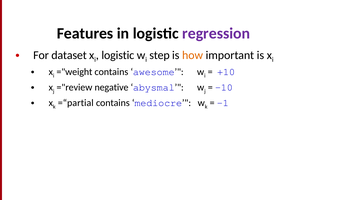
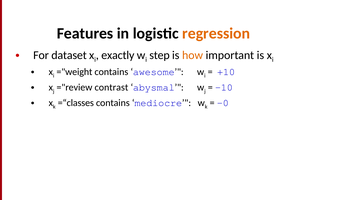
regression colour: purple -> orange
logistic at (118, 55): logistic -> exactly
negative: negative -> contrast
=“partial: =“partial -> =“classes
-1: -1 -> -0
